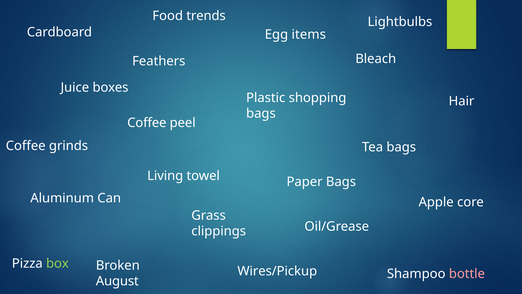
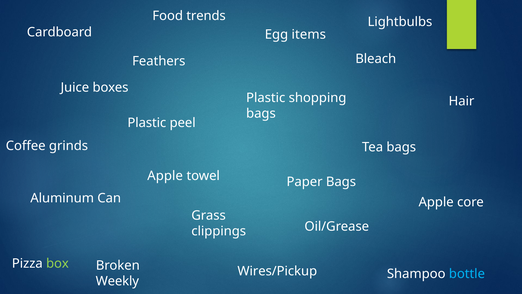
Coffee at (147, 123): Coffee -> Plastic
Living at (165, 176): Living -> Apple
bottle colour: pink -> light blue
August: August -> Weekly
